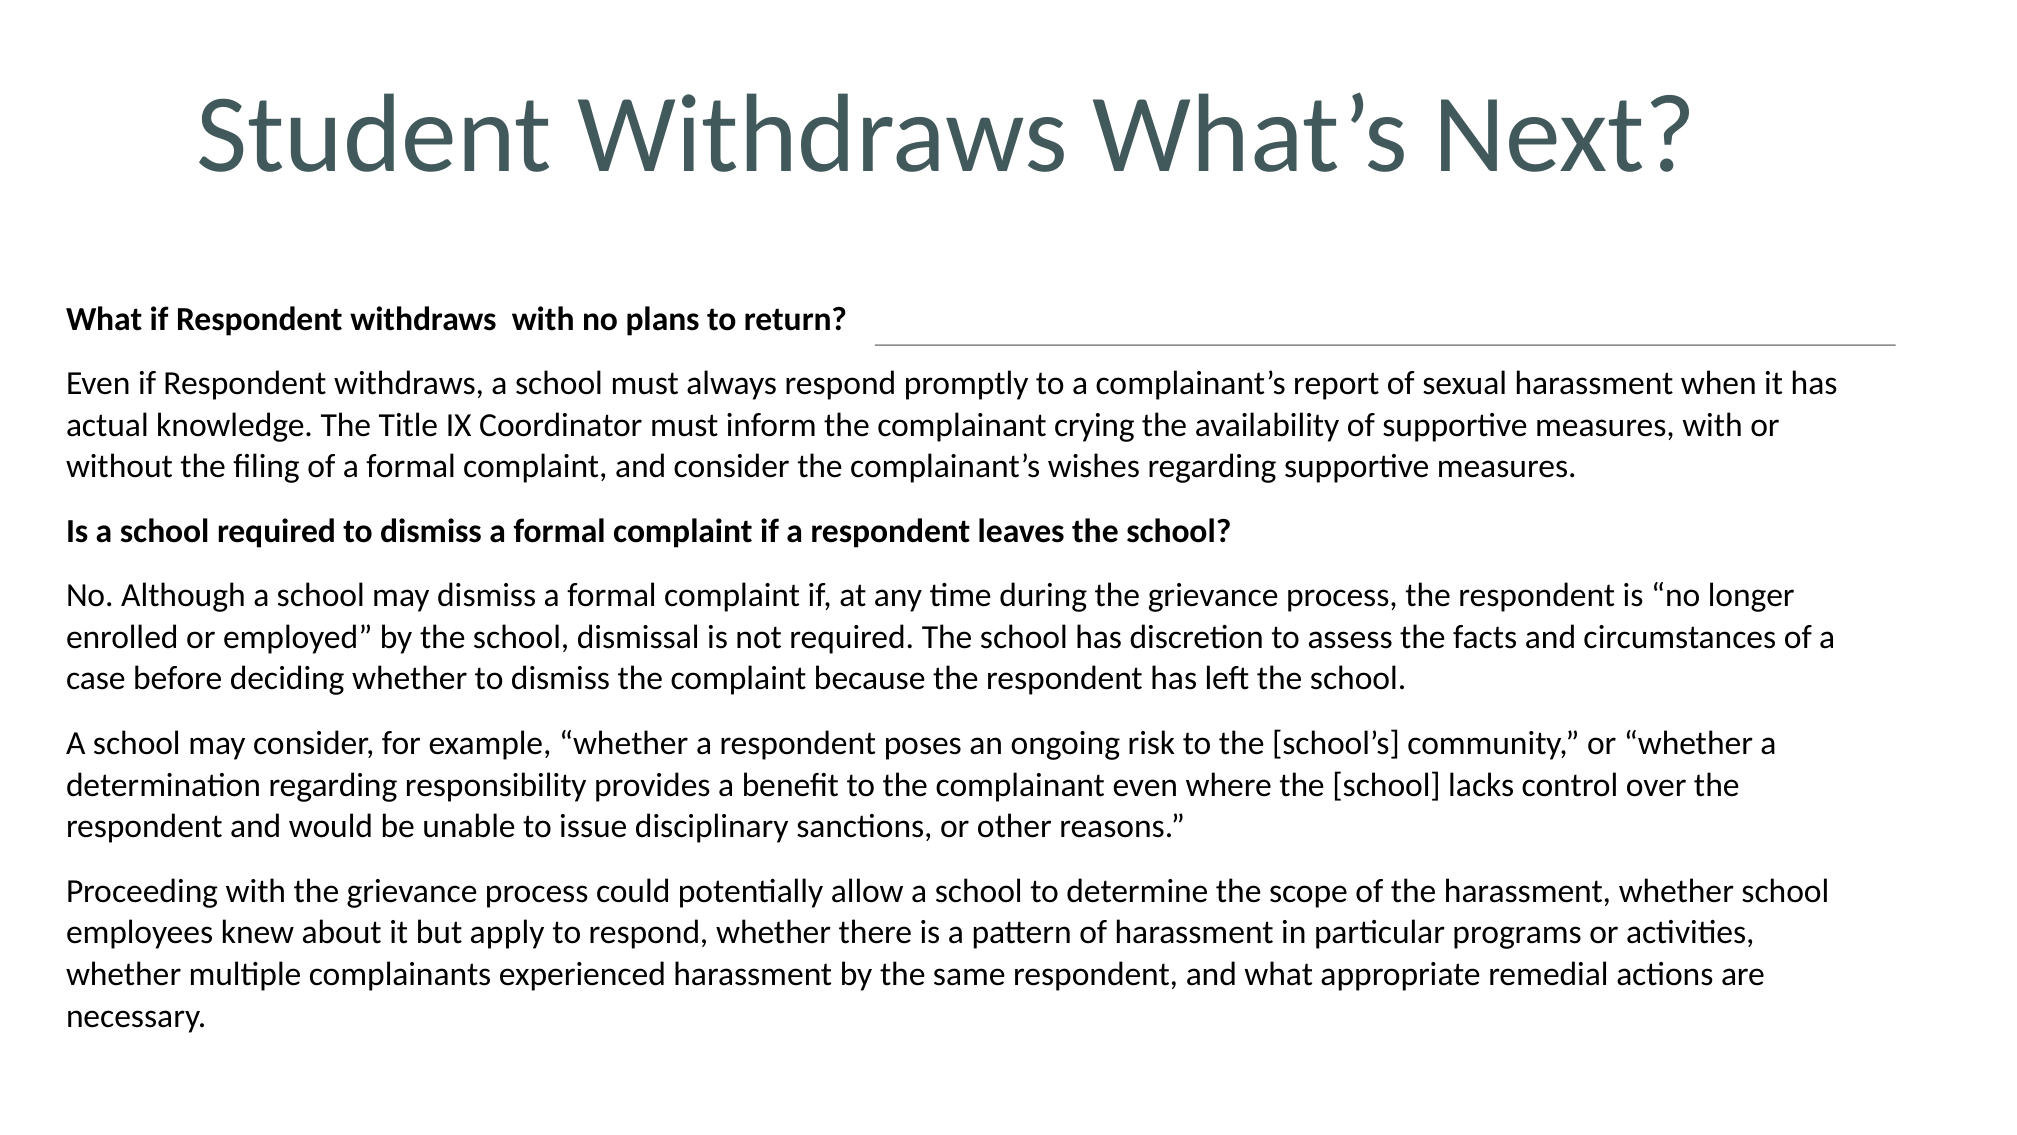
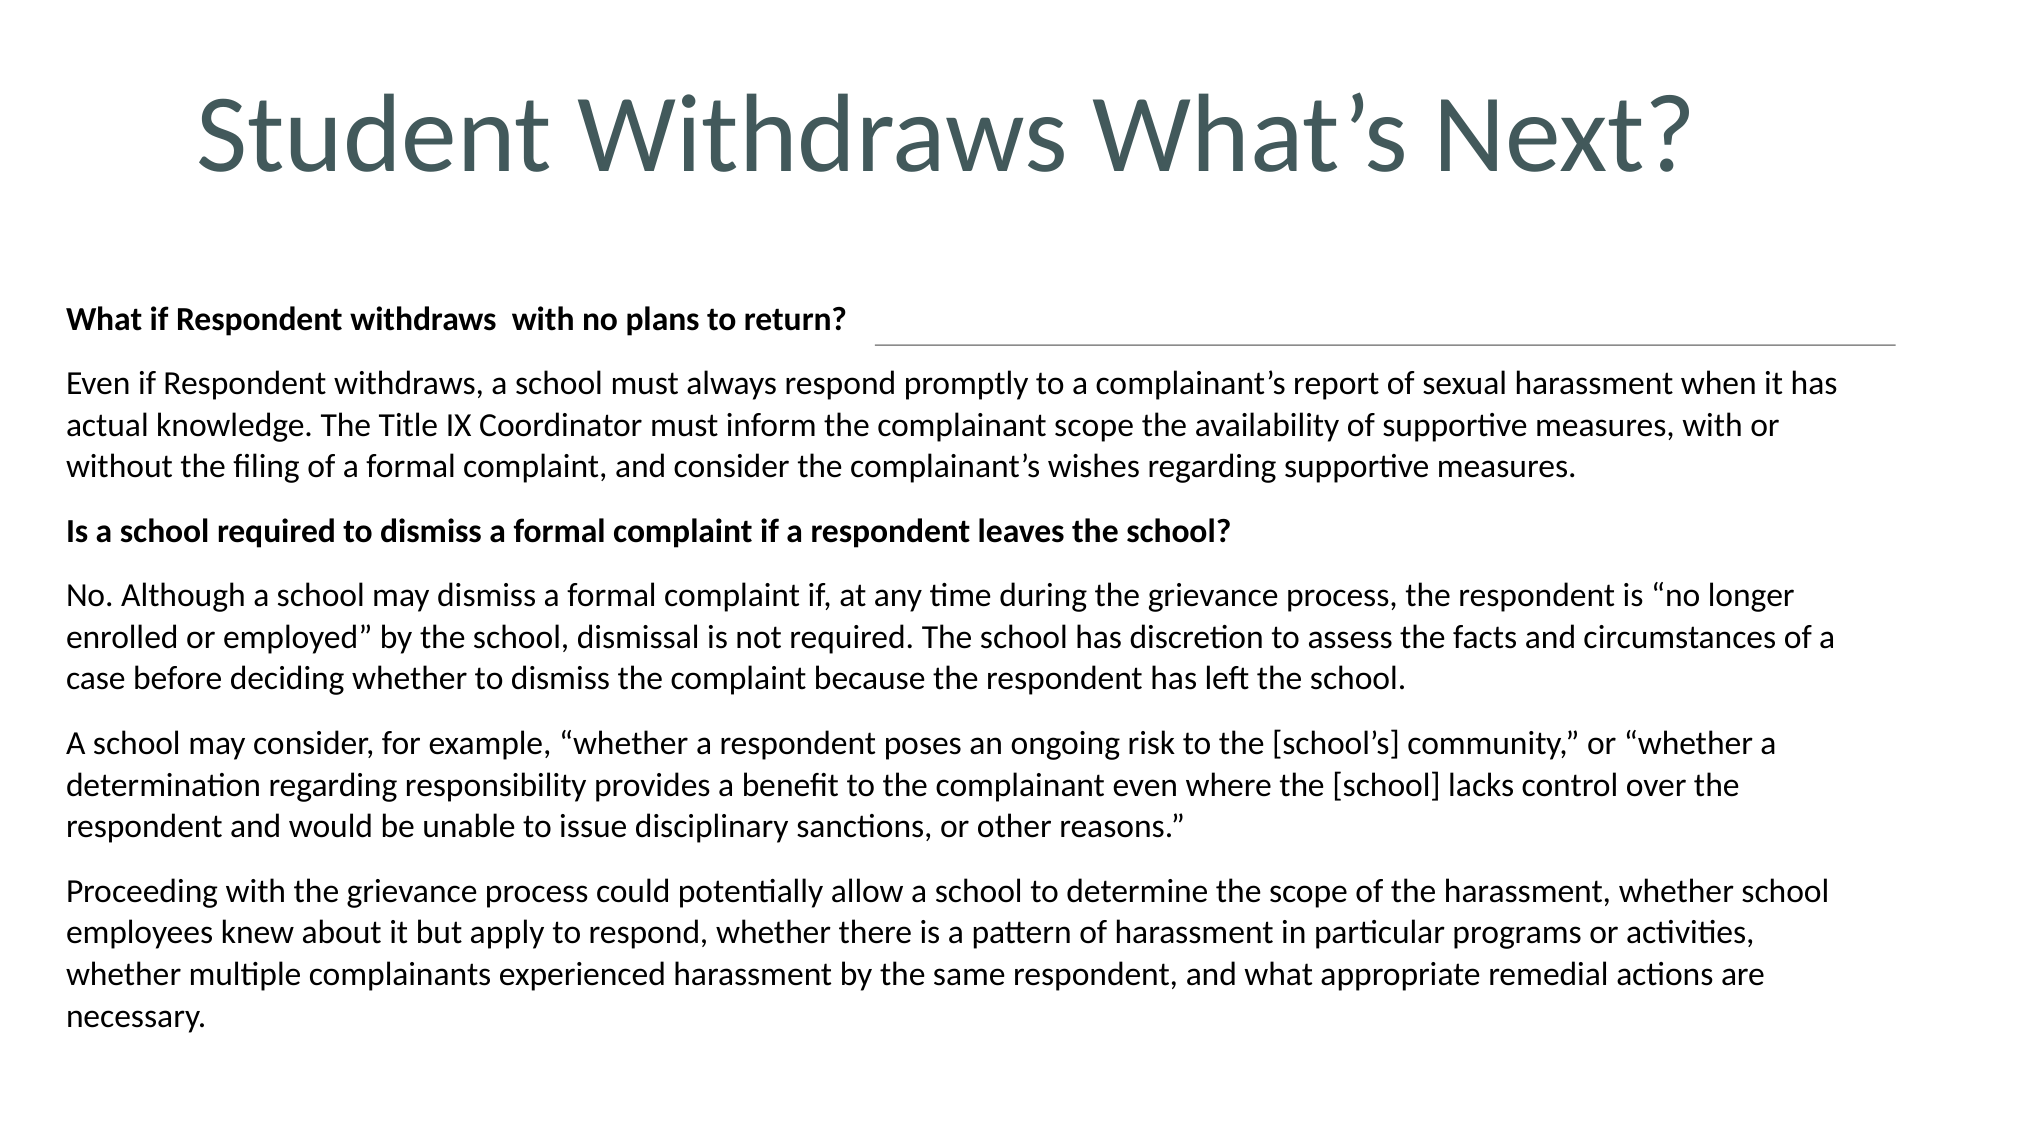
complainant crying: crying -> scope
